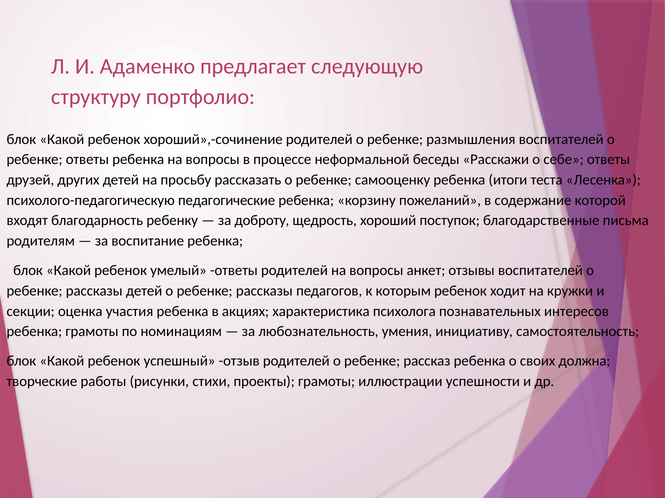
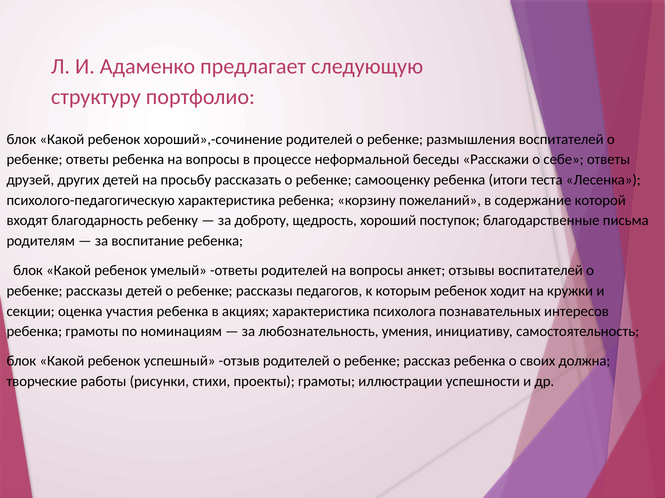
психолого-педагогическую педагогические: педагогические -> характеристика
